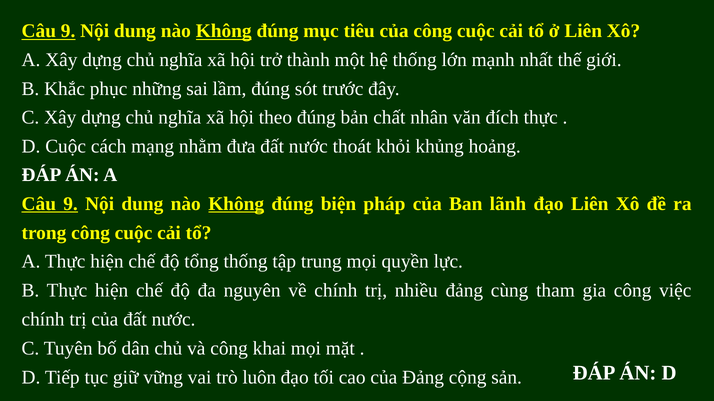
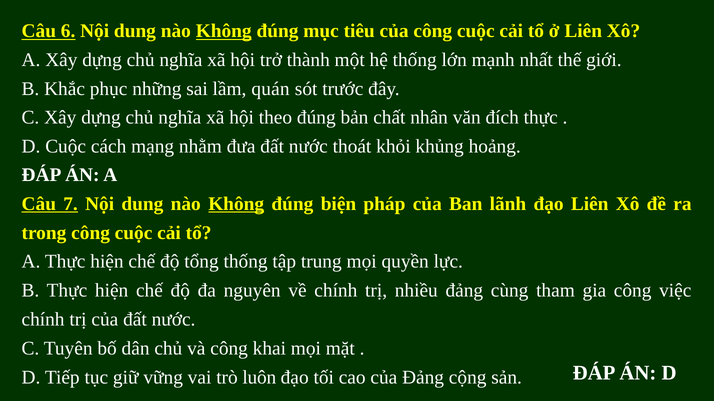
9 at (68, 31): 9 -> 6
lầm đúng: đúng -> quán
9 at (71, 204): 9 -> 7
